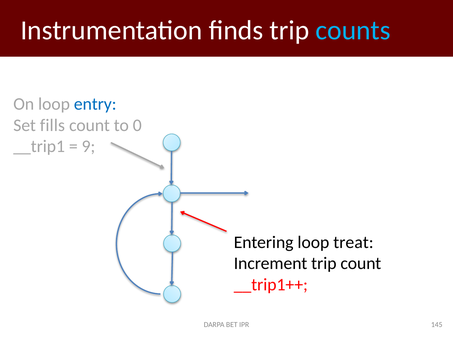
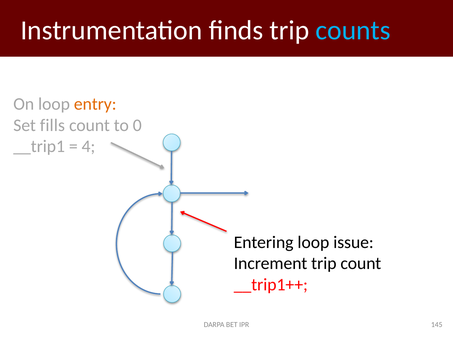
entry colour: blue -> orange
9: 9 -> 4
treat: treat -> issue
